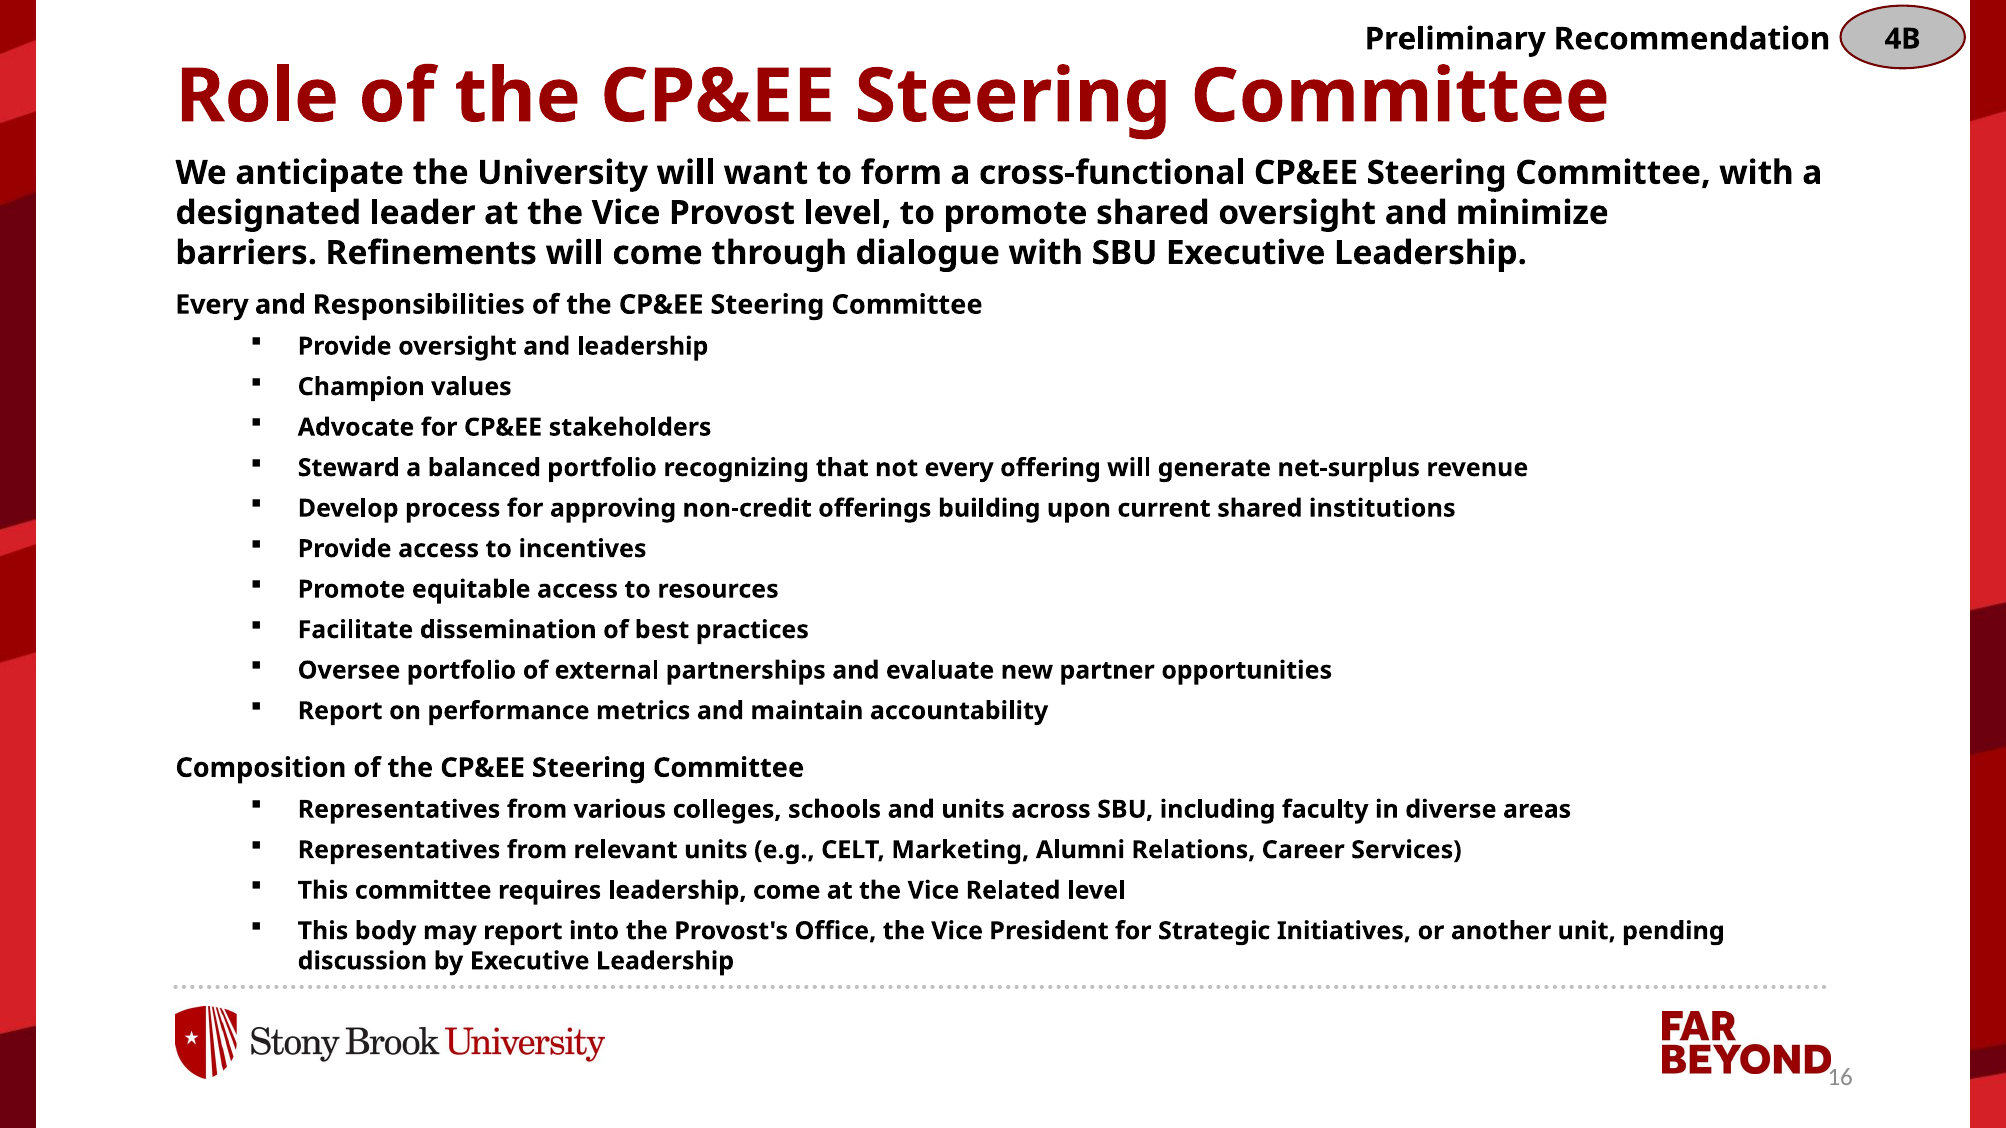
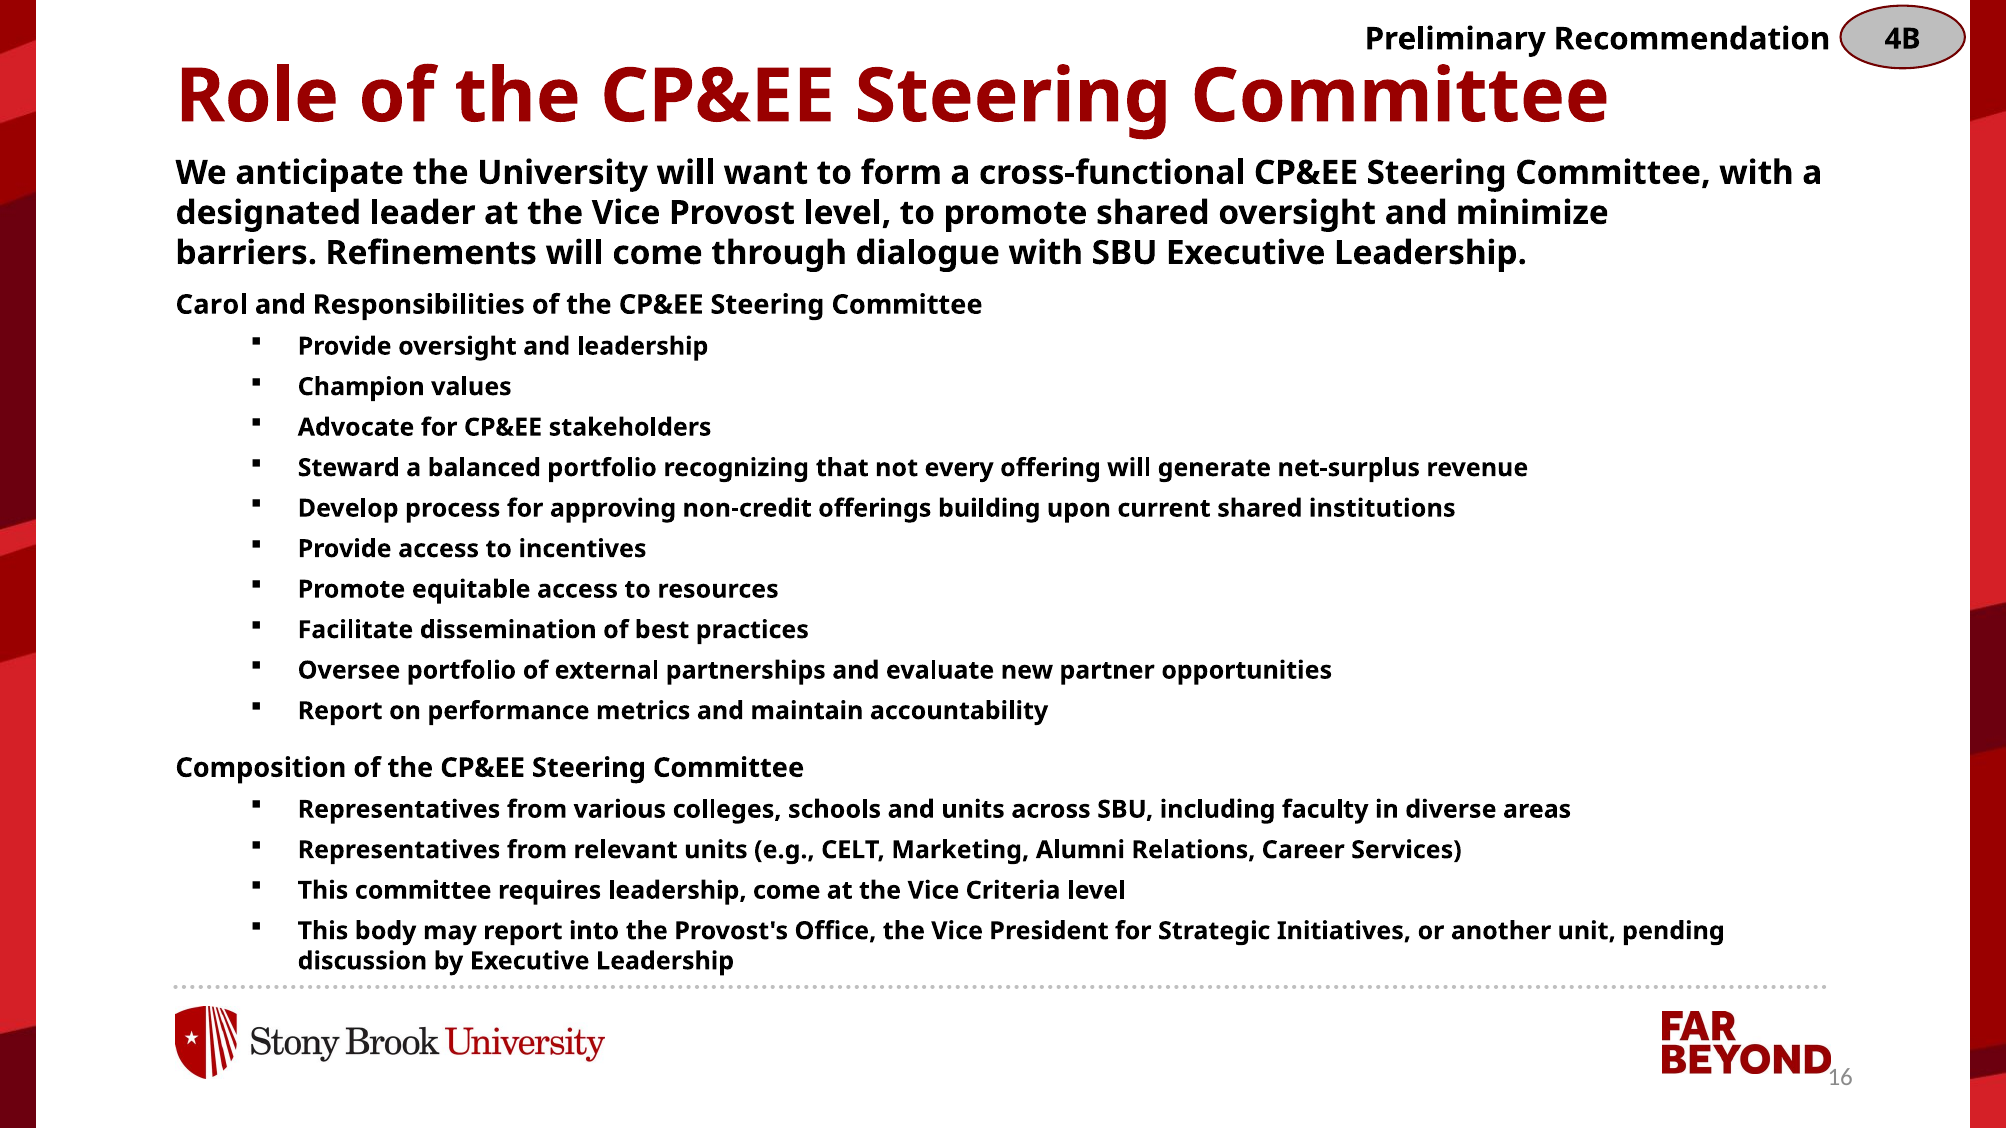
Every at (212, 305): Every -> Carol
Related: Related -> Criteria
